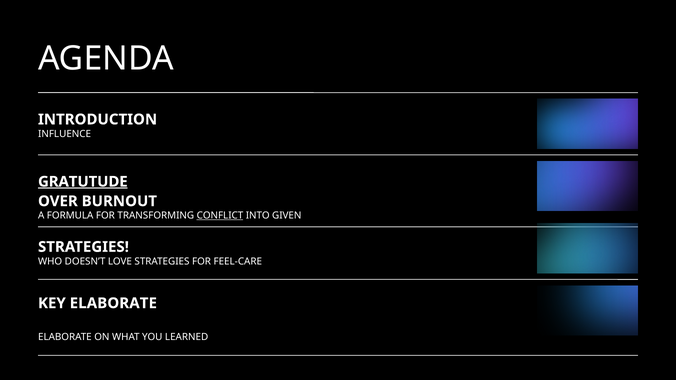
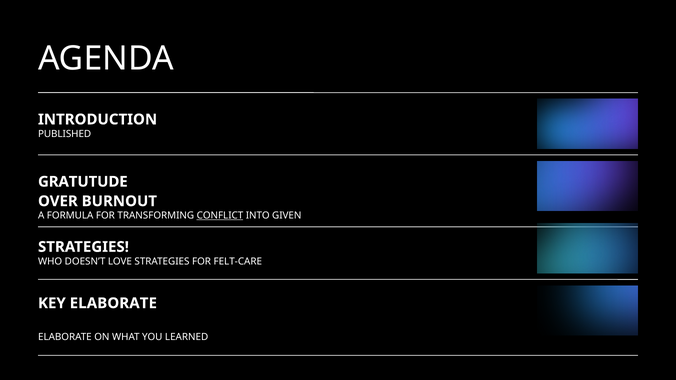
INFLUENCE: INFLUENCE -> PUBLISHED
GRATUTUDE underline: present -> none
FEEL-CARE: FEEL-CARE -> FELT-CARE
